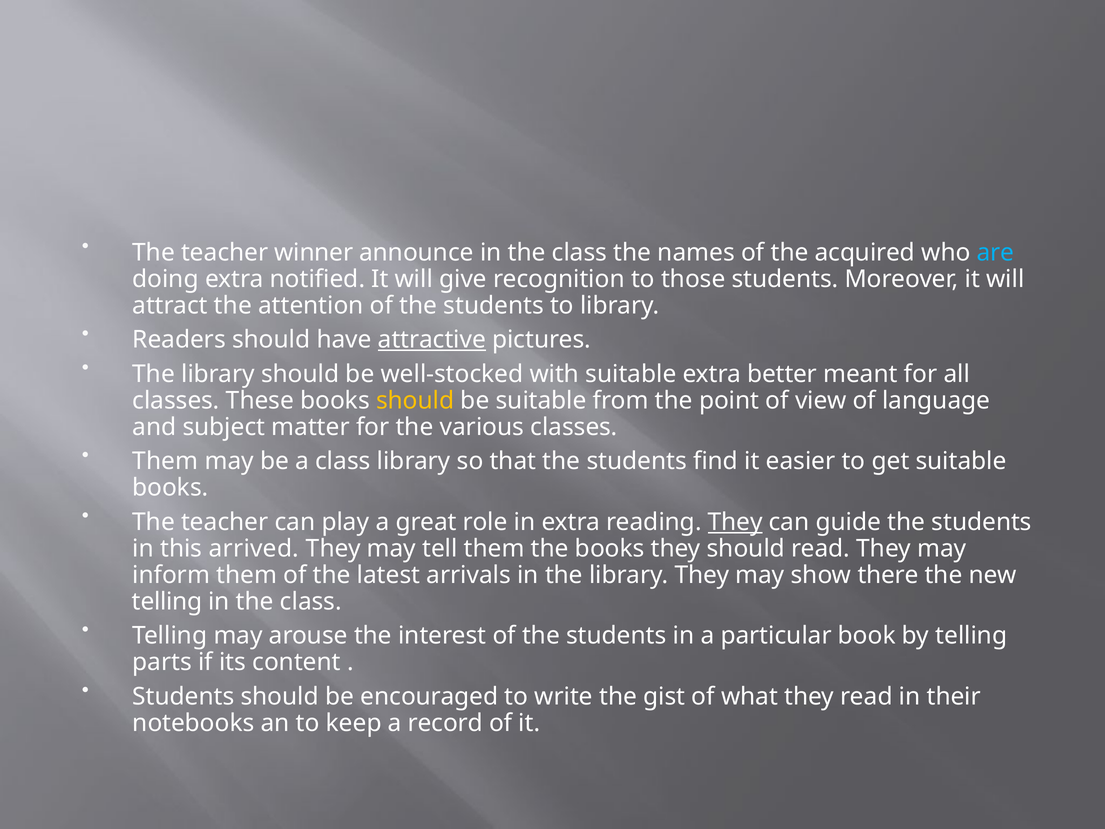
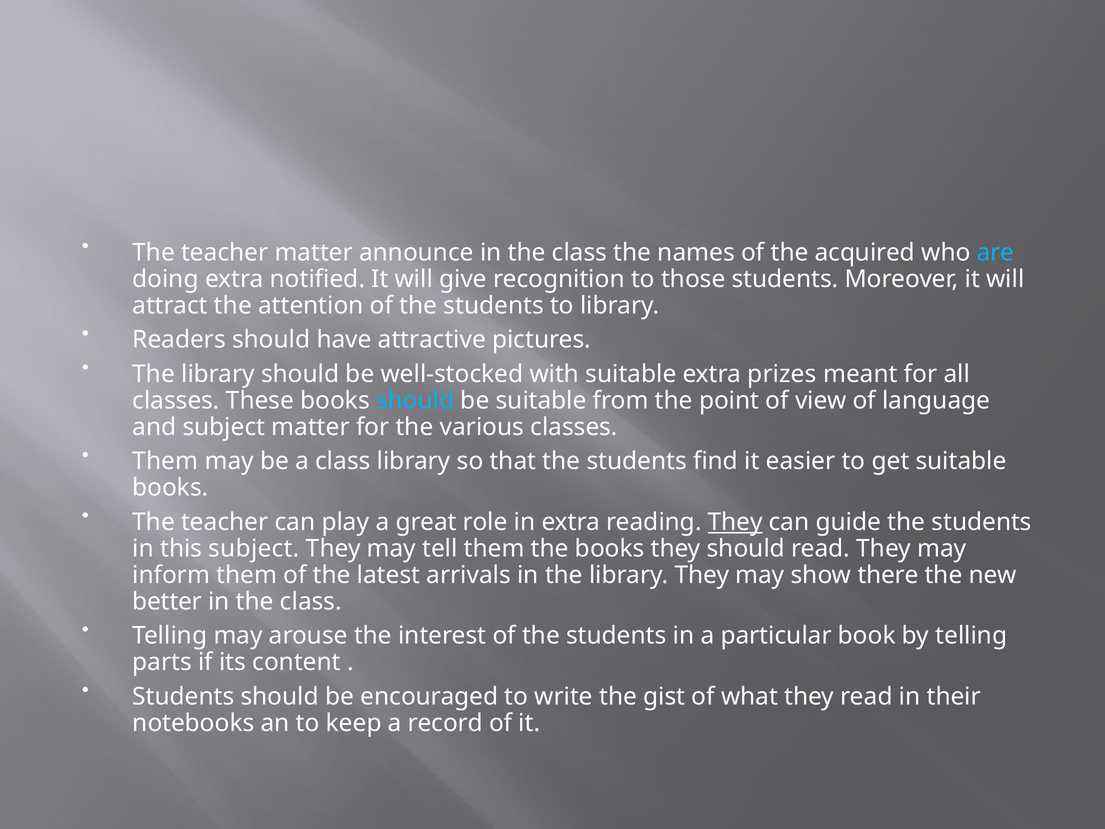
teacher winner: winner -> matter
attractive underline: present -> none
better: better -> prizes
should at (415, 400) colour: yellow -> light blue
this arrived: arrived -> subject
telling at (167, 601): telling -> better
